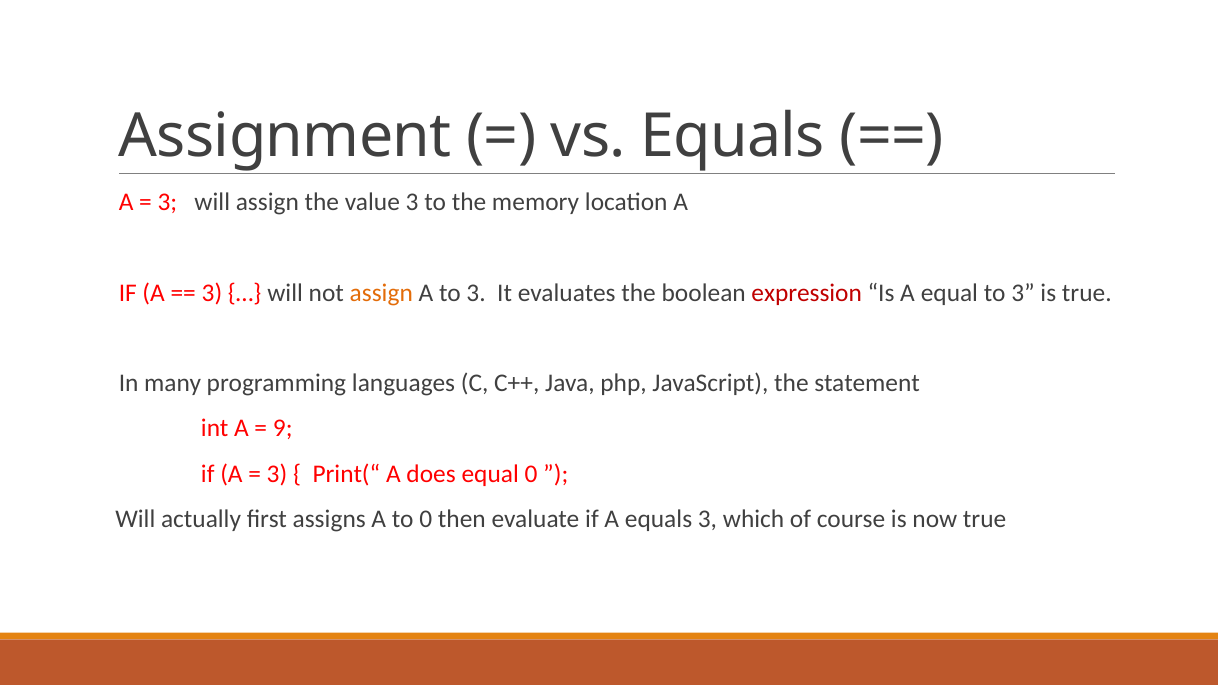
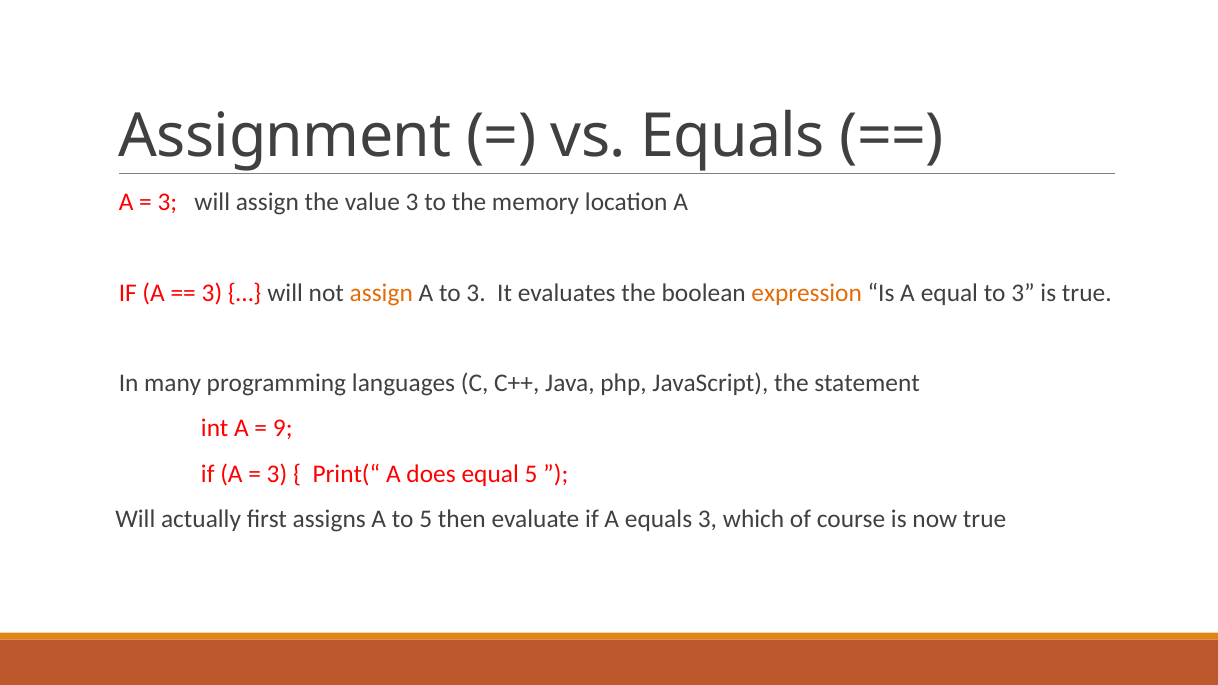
expression colour: red -> orange
equal 0: 0 -> 5
to 0: 0 -> 5
